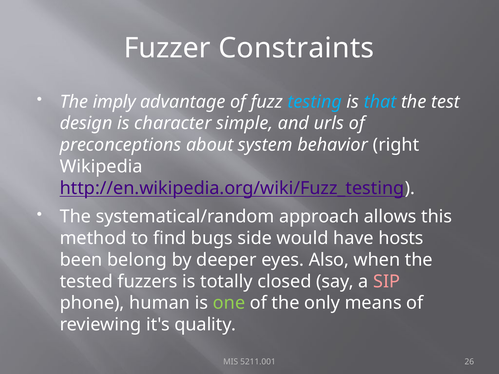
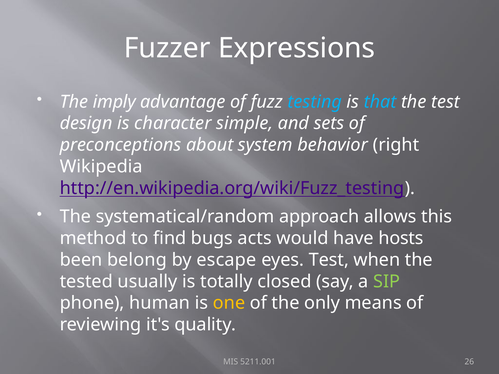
Constraints: Constraints -> Expressions
urls: urls -> sets
side: side -> acts
deeper: deeper -> escape
eyes Also: Also -> Test
fuzzers: fuzzers -> usually
SIP colour: pink -> light green
one colour: light green -> yellow
